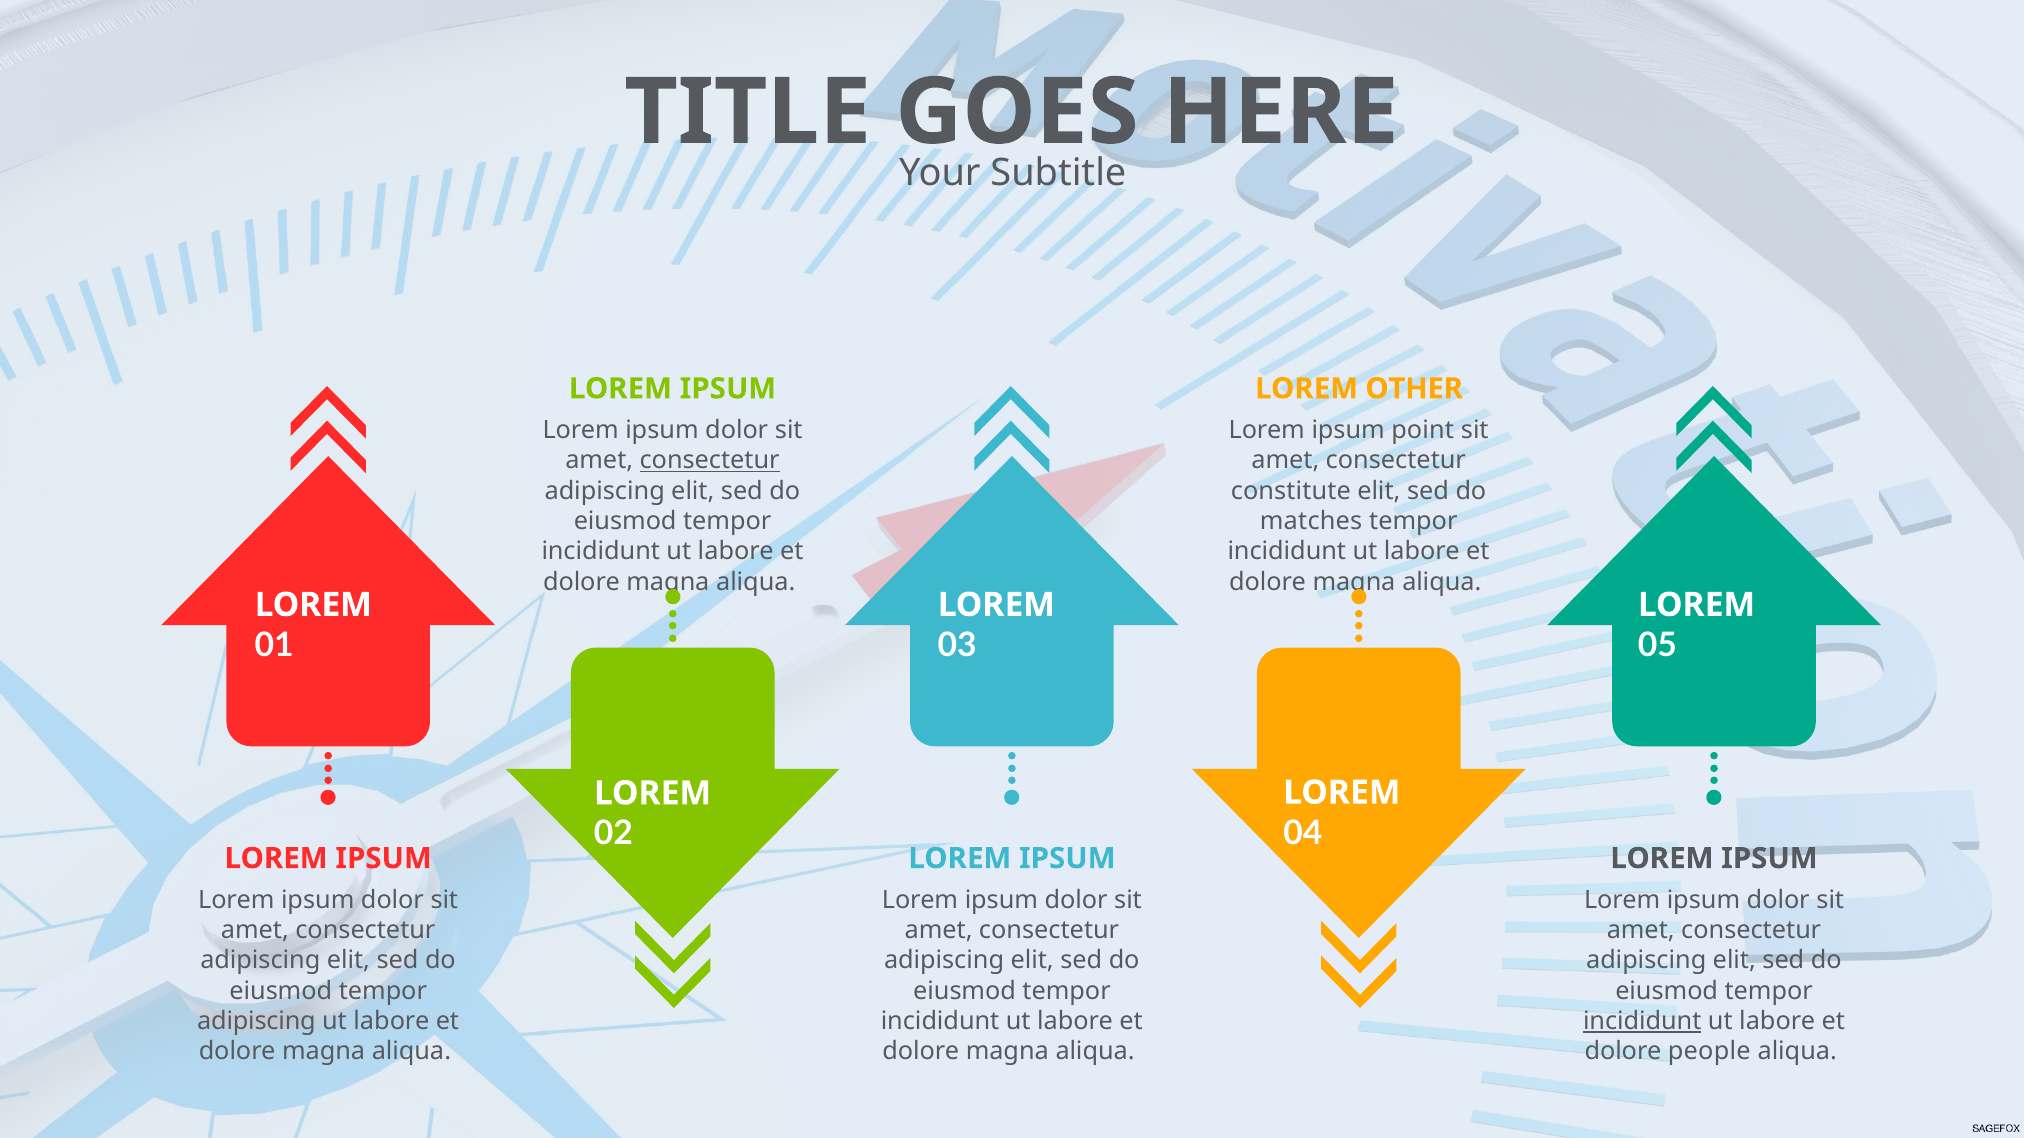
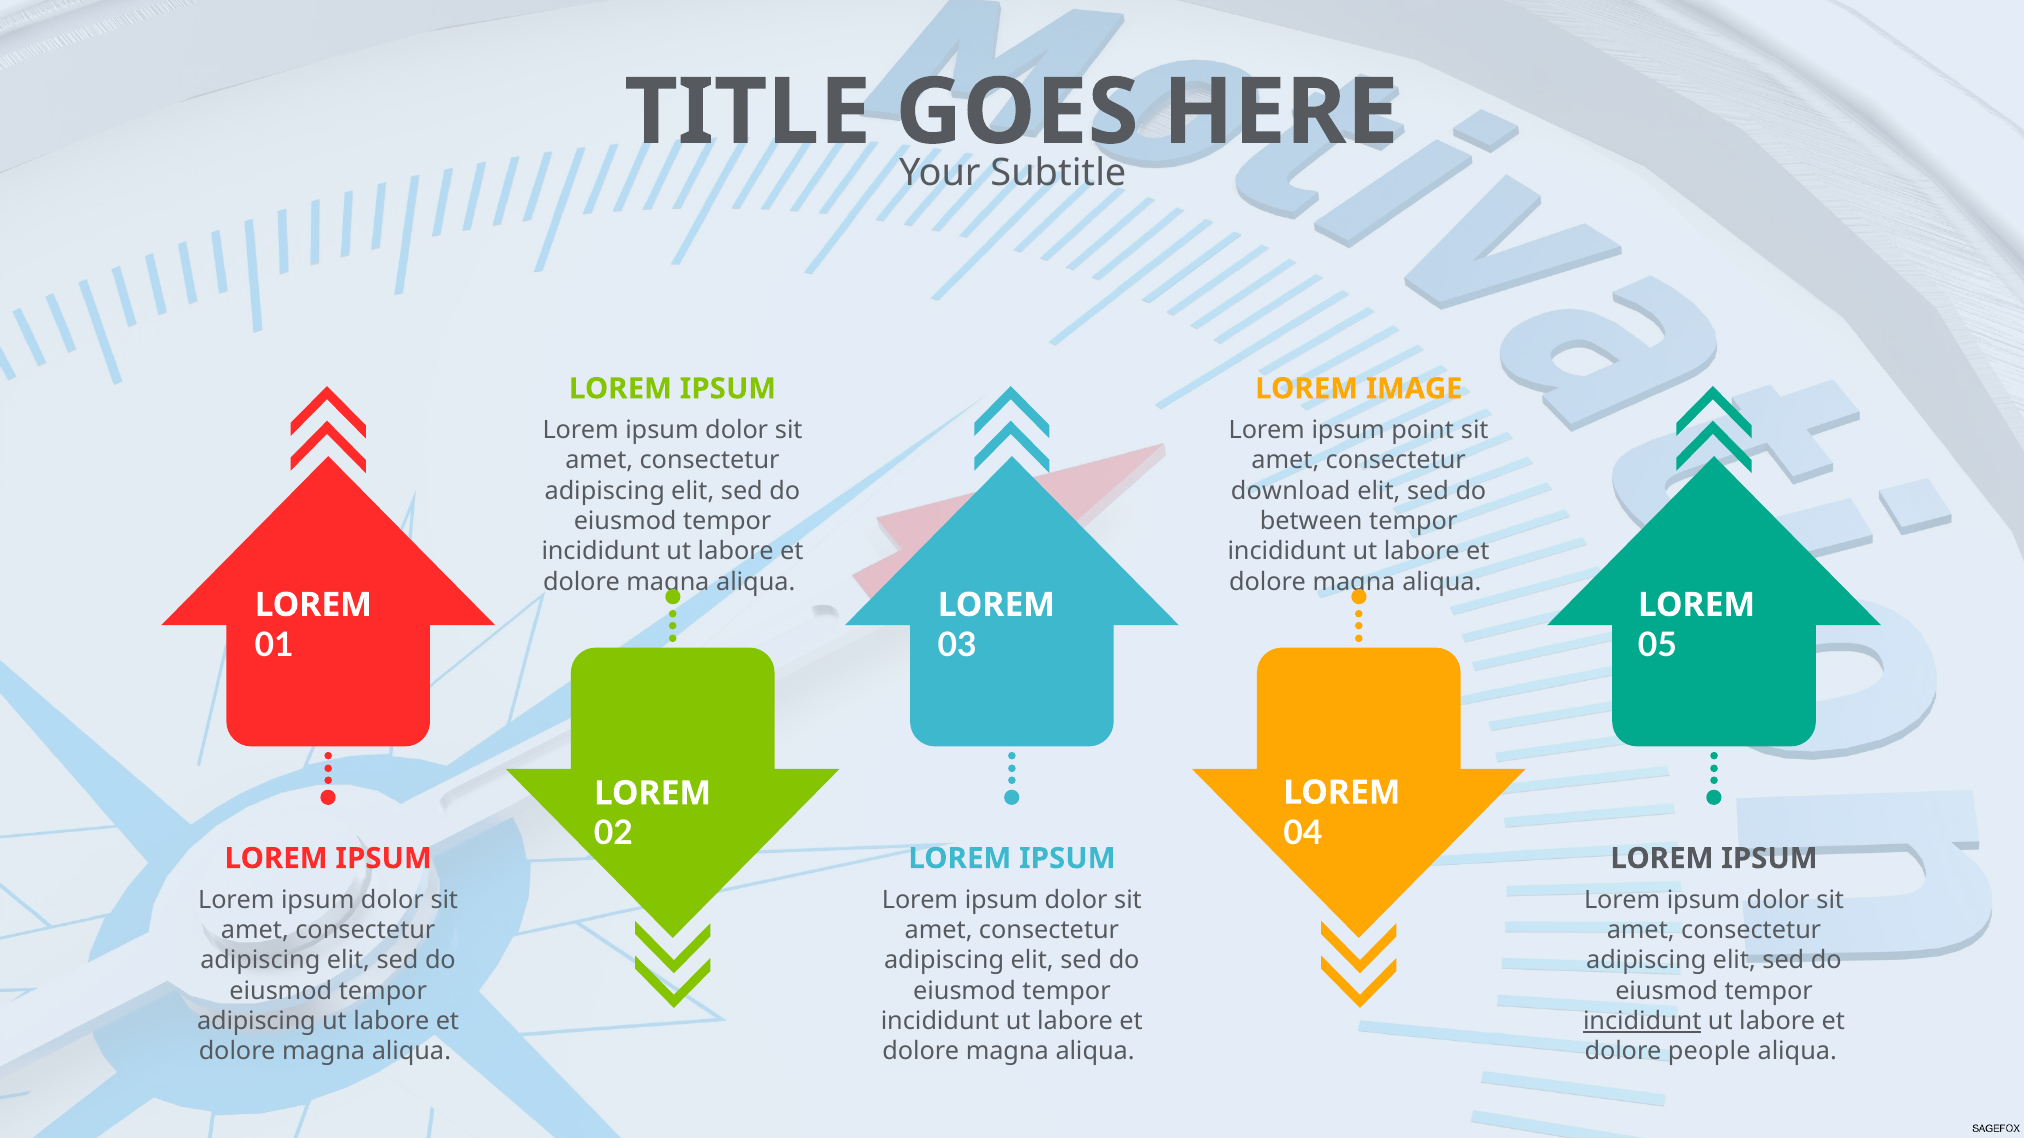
OTHER: OTHER -> IMAGE
consectetur at (710, 461) underline: present -> none
constitute: constitute -> download
matches: matches -> between
